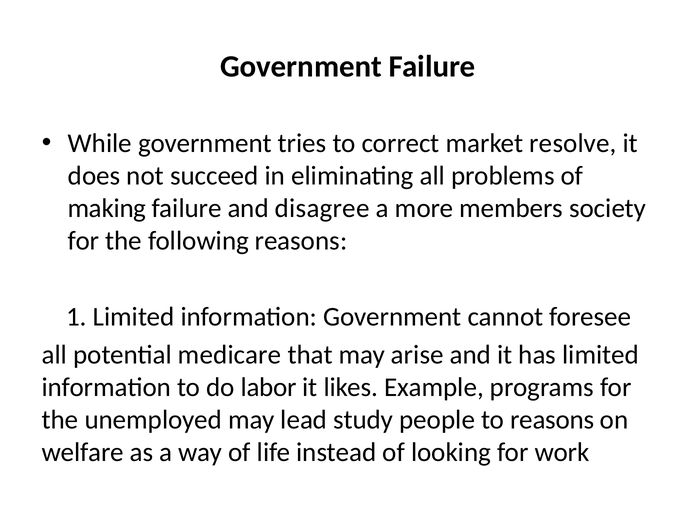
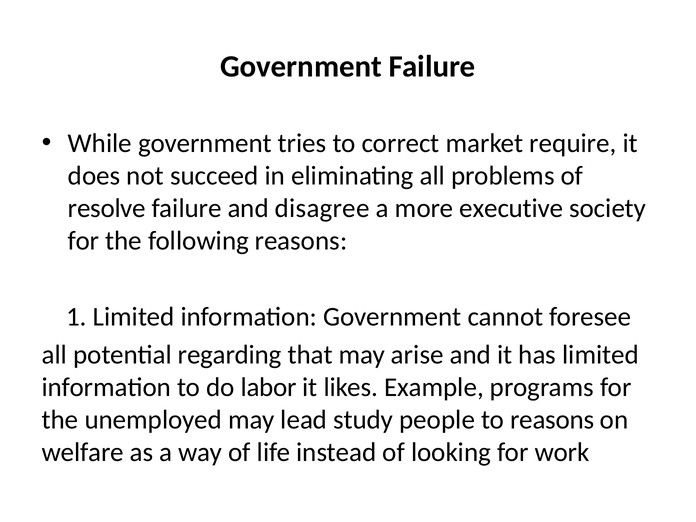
resolve: resolve -> require
making: making -> resolve
members: members -> executive
medicare: medicare -> regarding
